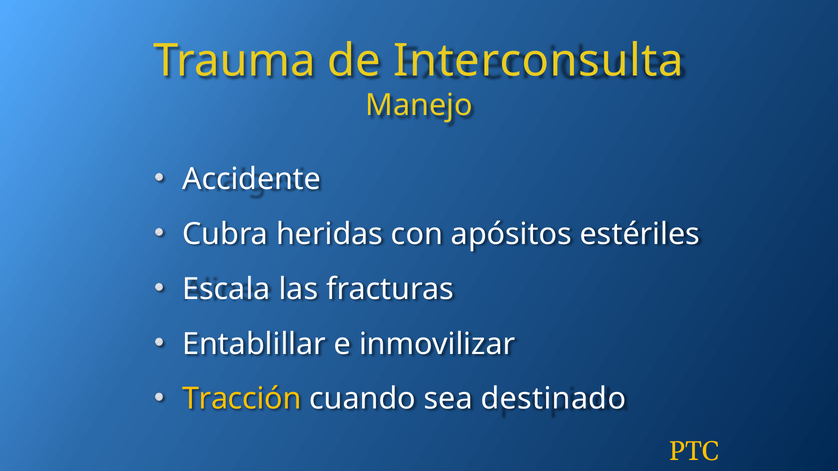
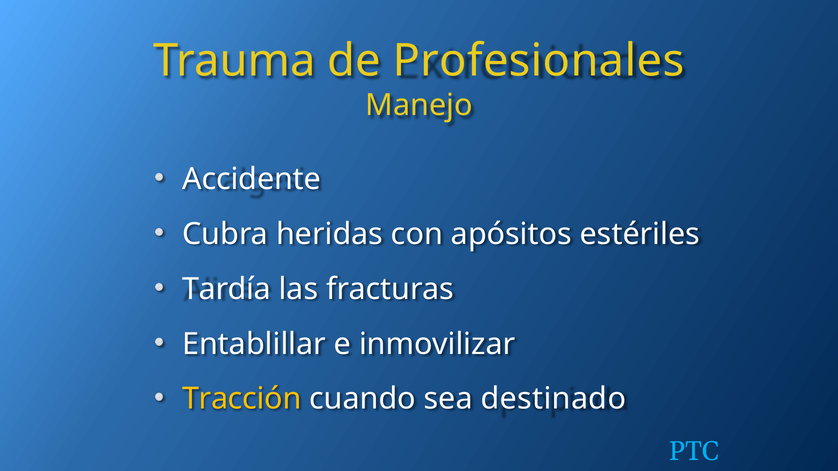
Interconsulta: Interconsulta -> Profesionales
Escala: Escala -> Tardía
PTC colour: yellow -> light blue
